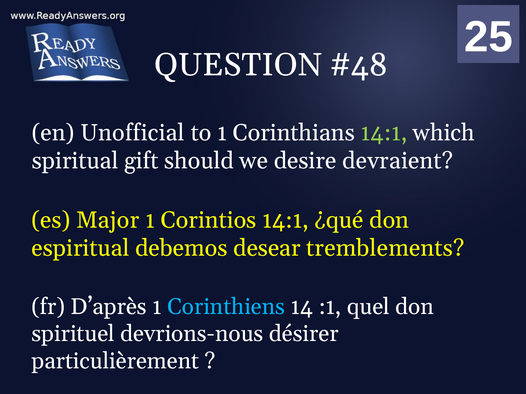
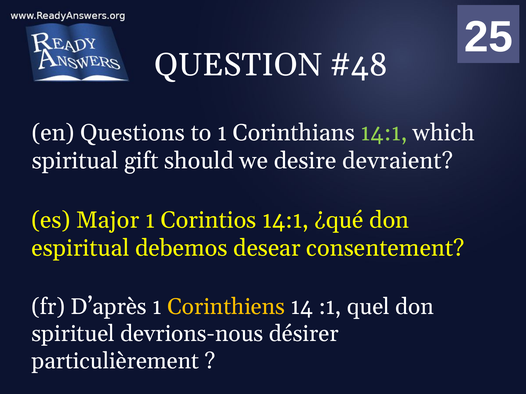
Unofficial: Unofficial -> Questions
tremblements: tremblements -> consentement
Corinthiens colour: light blue -> yellow
